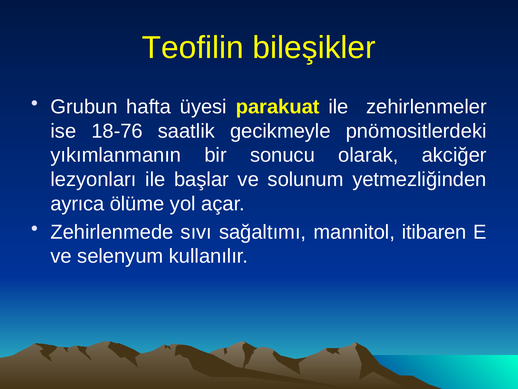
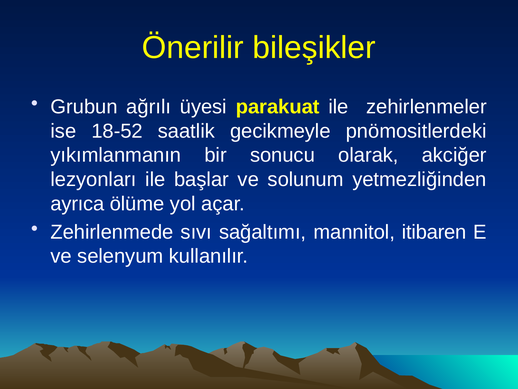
Teofilin: Teofilin -> Önerilir
hafta: hafta -> ağrılı
18-76: 18-76 -> 18-52
